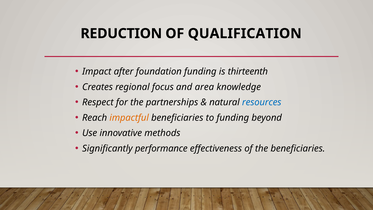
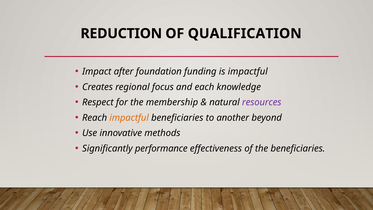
is thirteenth: thirteenth -> impactful
area: area -> each
partnerships: partnerships -> membership
resources colour: blue -> purple
to funding: funding -> another
